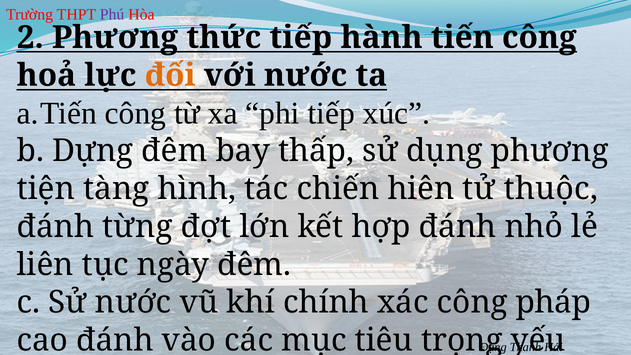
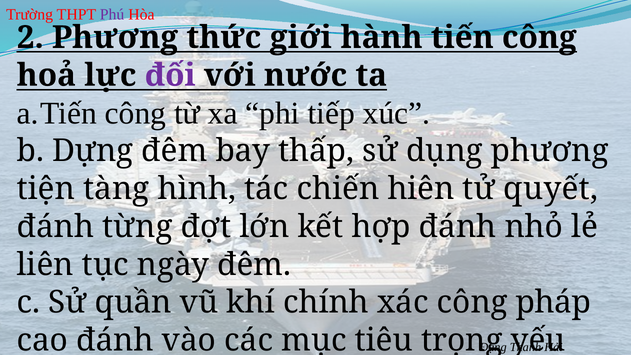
thức tiếp: tiếp -> giới
đối colour: orange -> purple
thuộc: thuộc -> quyết
Sử nước: nước -> quần
